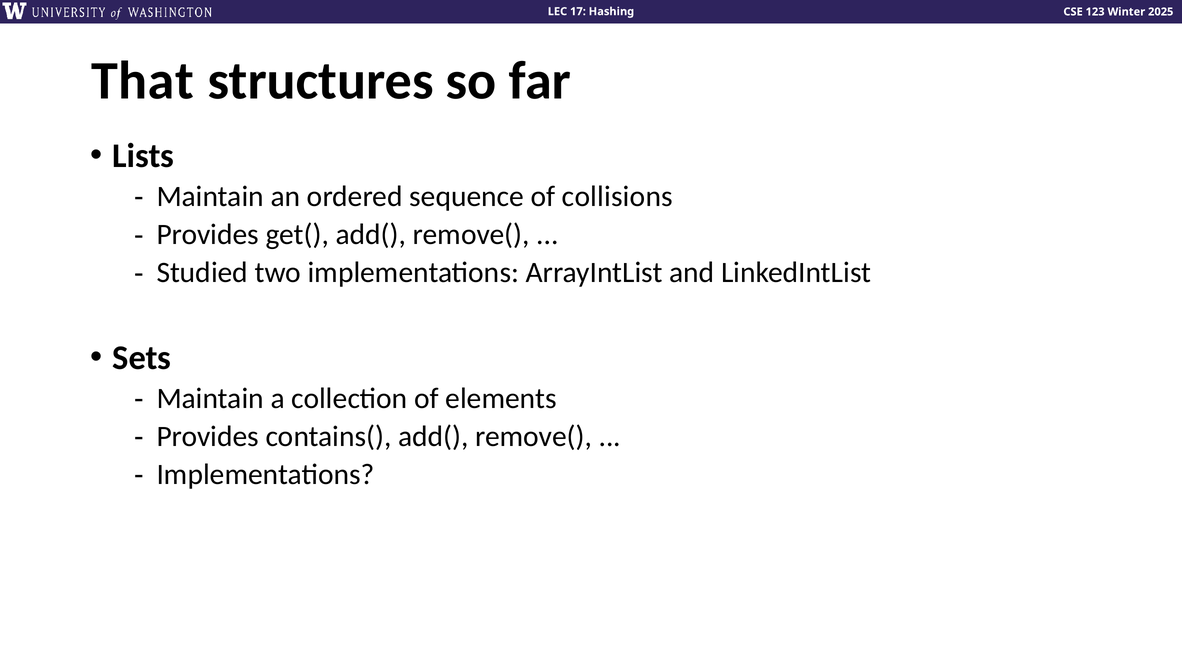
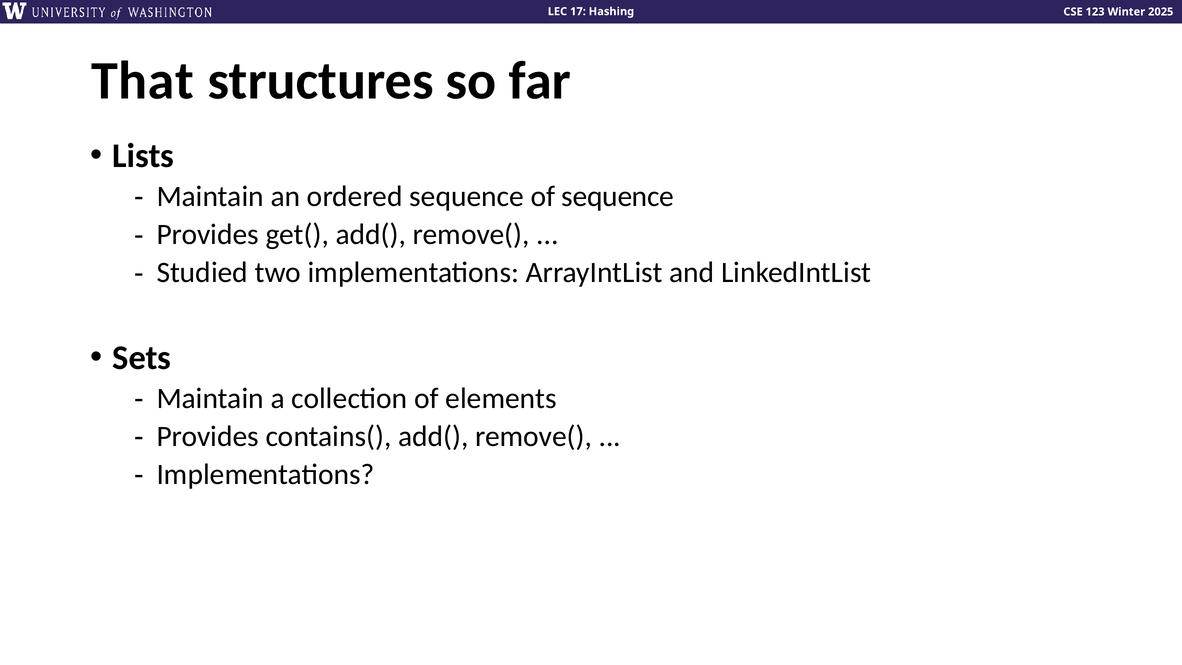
of collisions: collisions -> sequence
